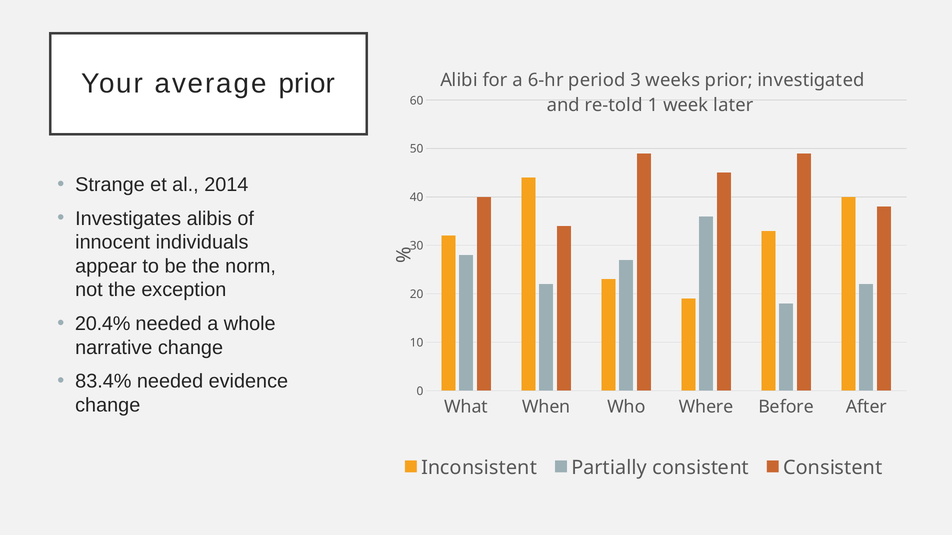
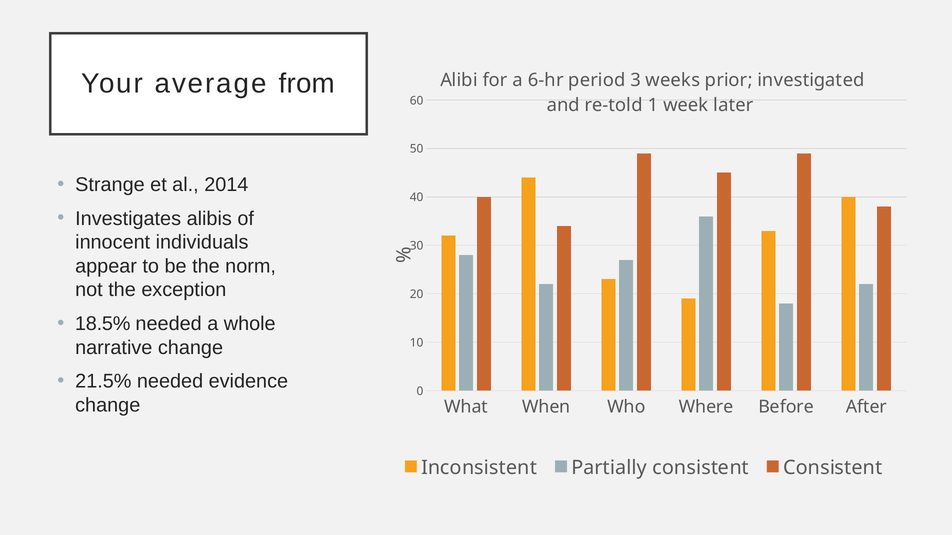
average prior: prior -> from
20.4%: 20.4% -> 18.5%
83.4%: 83.4% -> 21.5%
